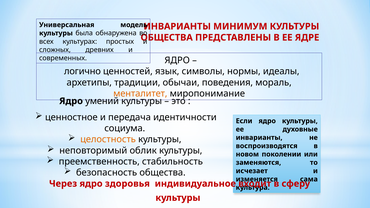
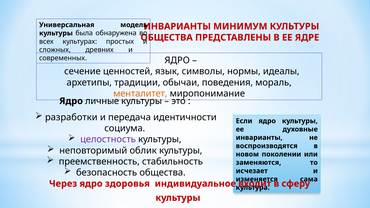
логично: логично -> сечение
умений: умений -> личные
ценностное: ценностное -> разработки
целостность colour: orange -> purple
